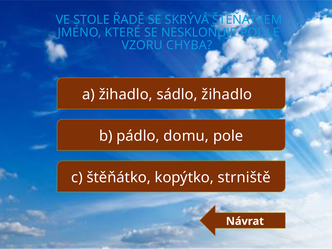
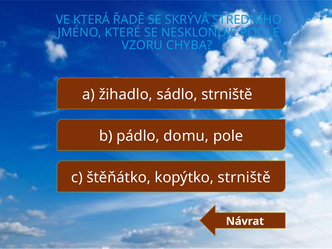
STOLE: STOLE -> KTERÁ
ŠTĚŇÁTKEM: ŠTĚŇÁTKEM -> STŘEDNÍHO
sádlo žihadlo: žihadlo -> strniště
